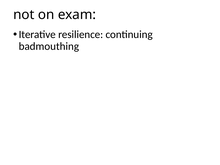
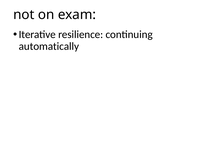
badmouthing: badmouthing -> automatically
